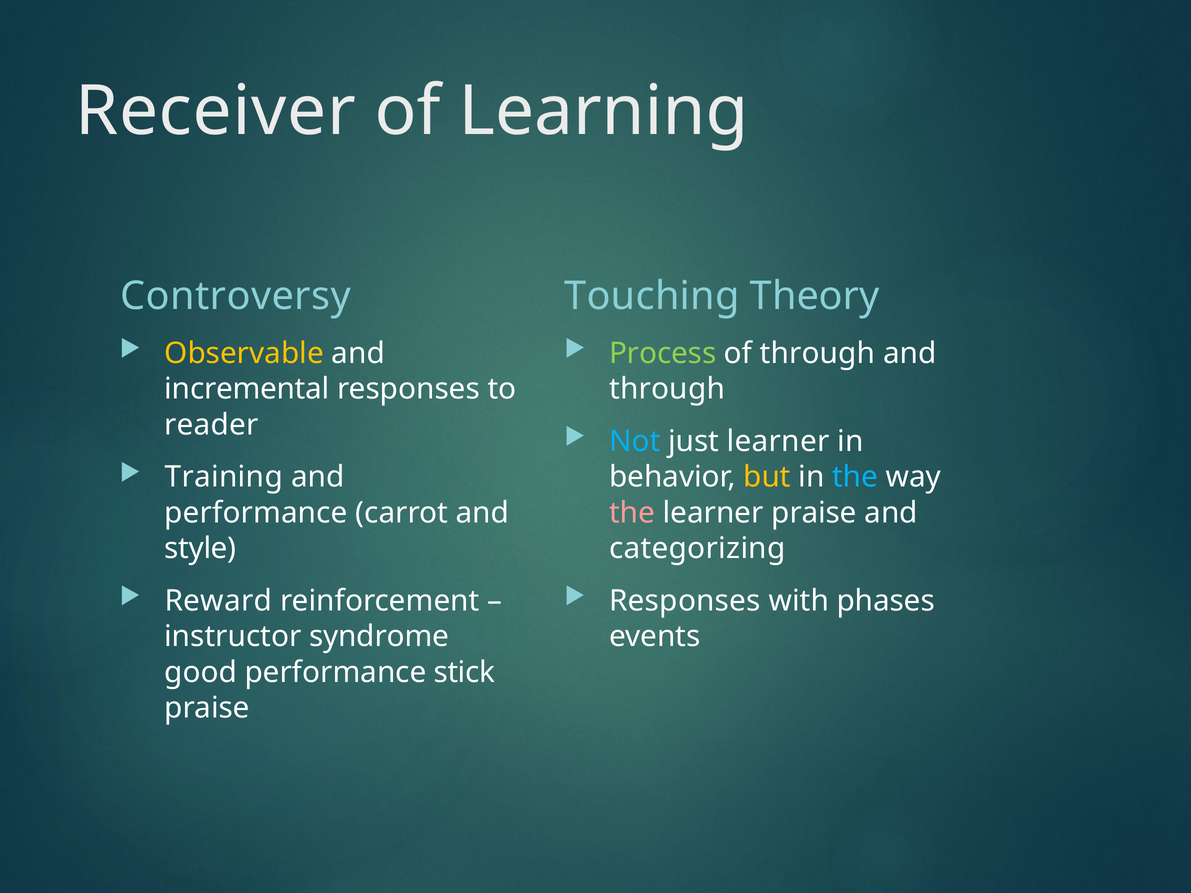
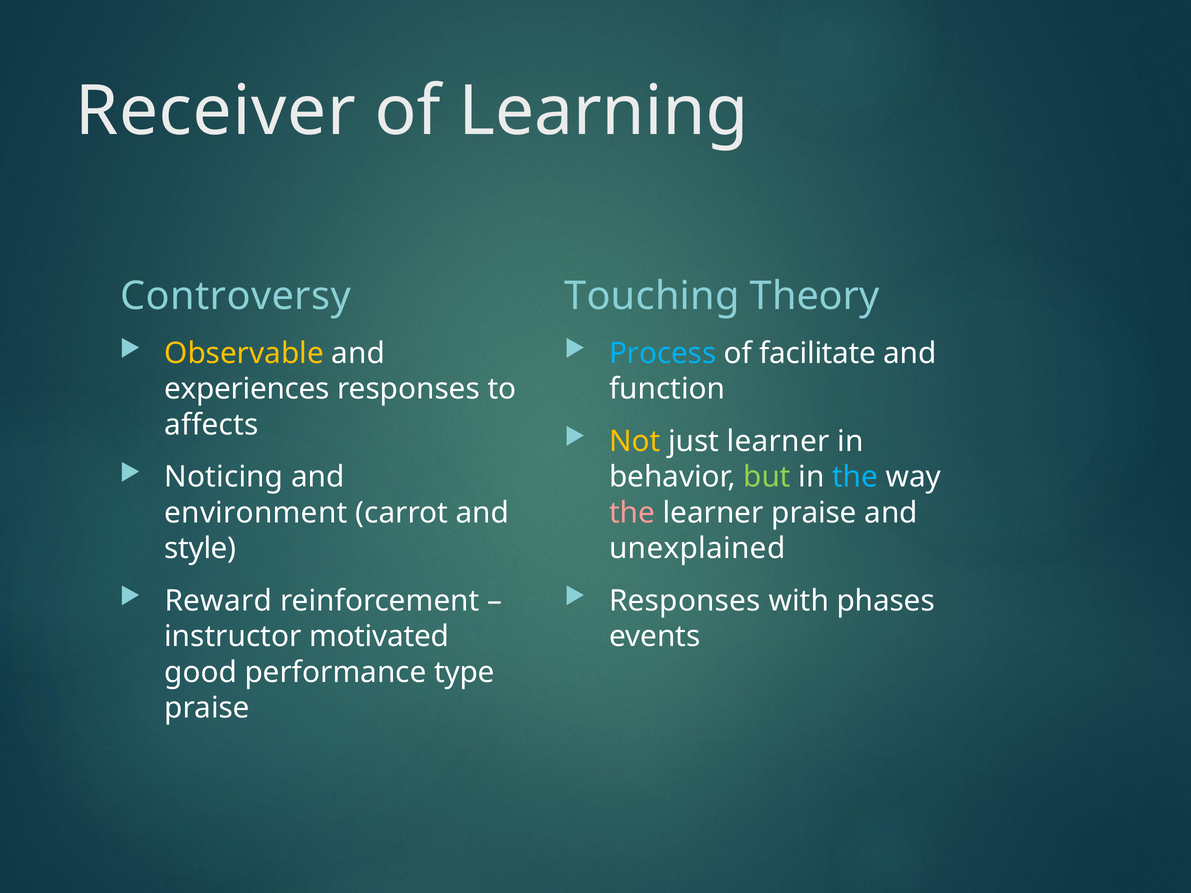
Process colour: light green -> light blue
of through: through -> facilitate
incremental: incremental -> experiences
through at (667, 389): through -> function
reader: reader -> affects
Not colour: light blue -> yellow
Training: Training -> Noticing
but colour: yellow -> light green
performance at (256, 513): performance -> environment
categorizing: categorizing -> unexplained
syndrome: syndrome -> motivated
stick: stick -> type
